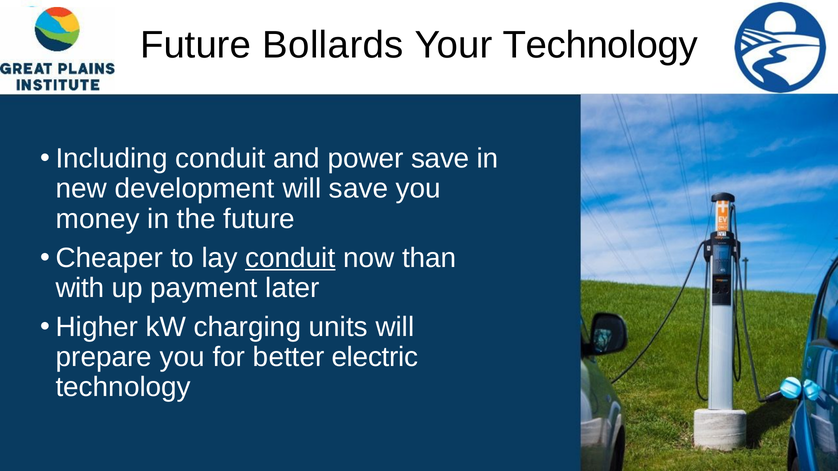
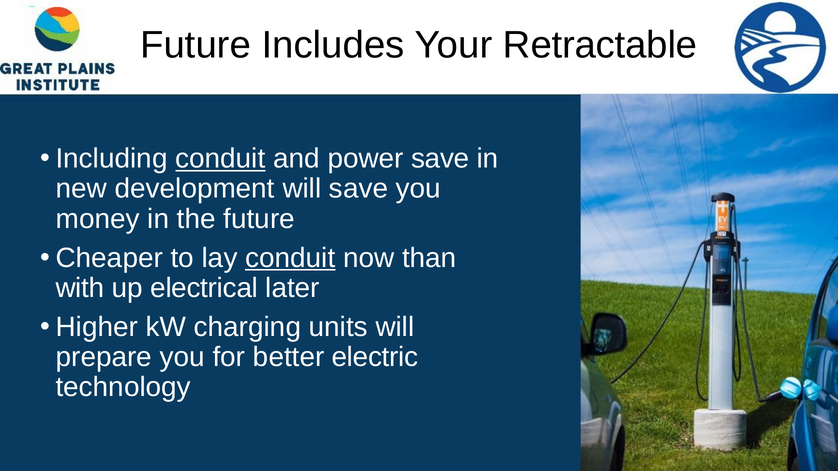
Bollards: Bollards -> Includes
Your Technology: Technology -> Retractable
conduit at (220, 159) underline: none -> present
payment: payment -> electrical
